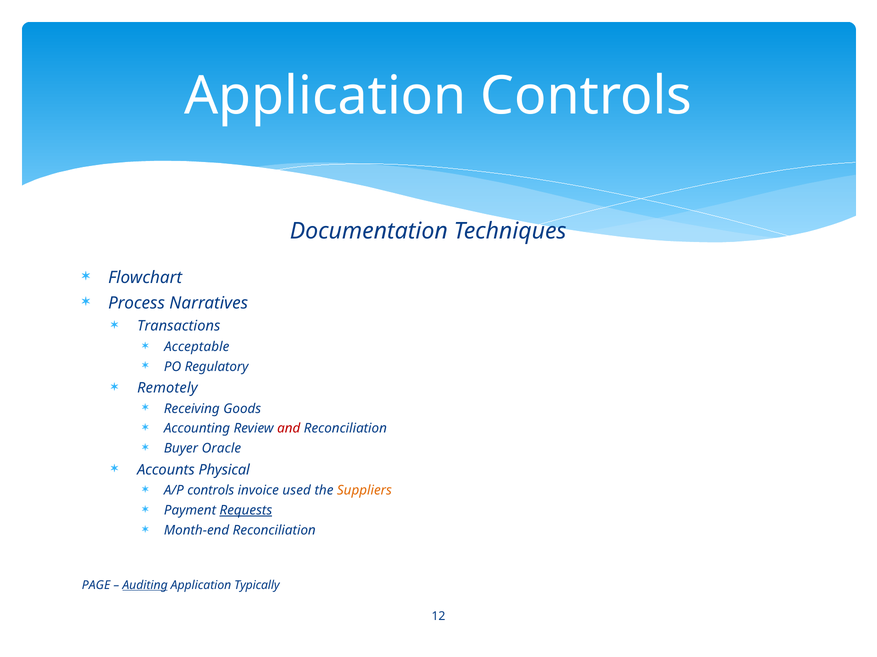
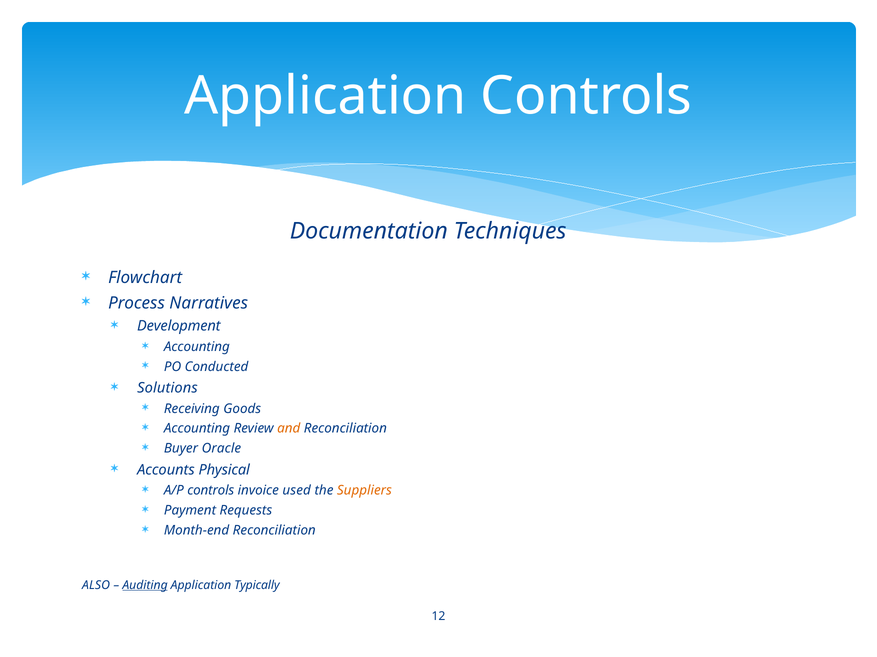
Transactions: Transactions -> Development
Acceptable at (197, 347): Acceptable -> Accounting
Regulatory: Regulatory -> Conducted
Remotely: Remotely -> Solutions
and colour: red -> orange
Requests underline: present -> none
PAGE: PAGE -> ALSO
